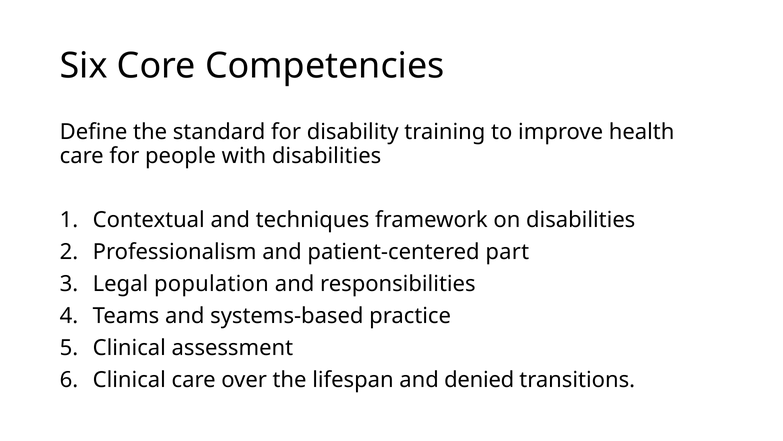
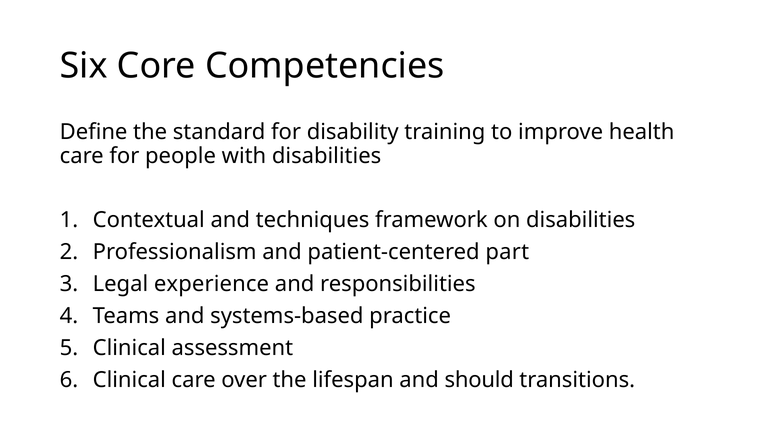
population: population -> experience
denied: denied -> should
